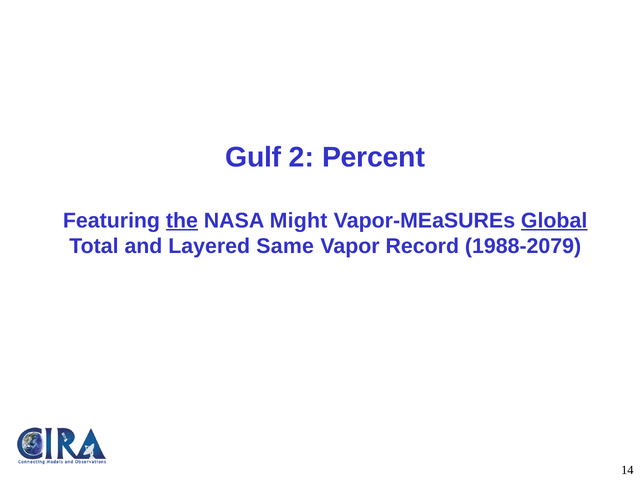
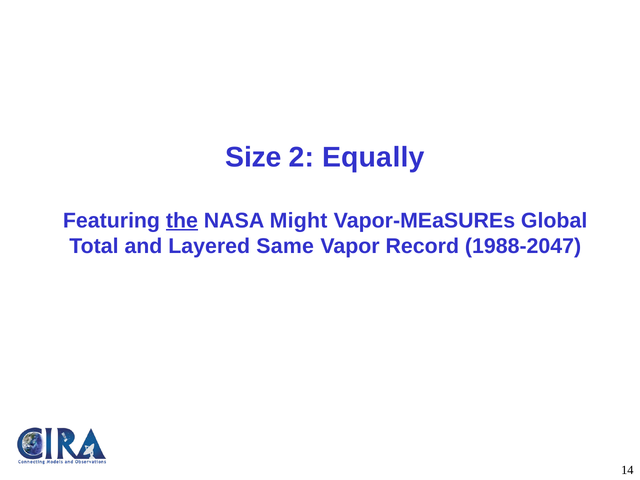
Gulf: Gulf -> Size
Percent: Percent -> Equally
Global underline: present -> none
1988-2079: 1988-2079 -> 1988-2047
